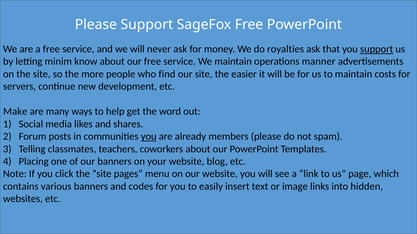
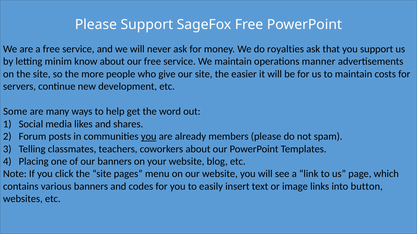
support at (377, 49) underline: present -> none
find: find -> give
Make: Make -> Some
hidden: hidden -> button
